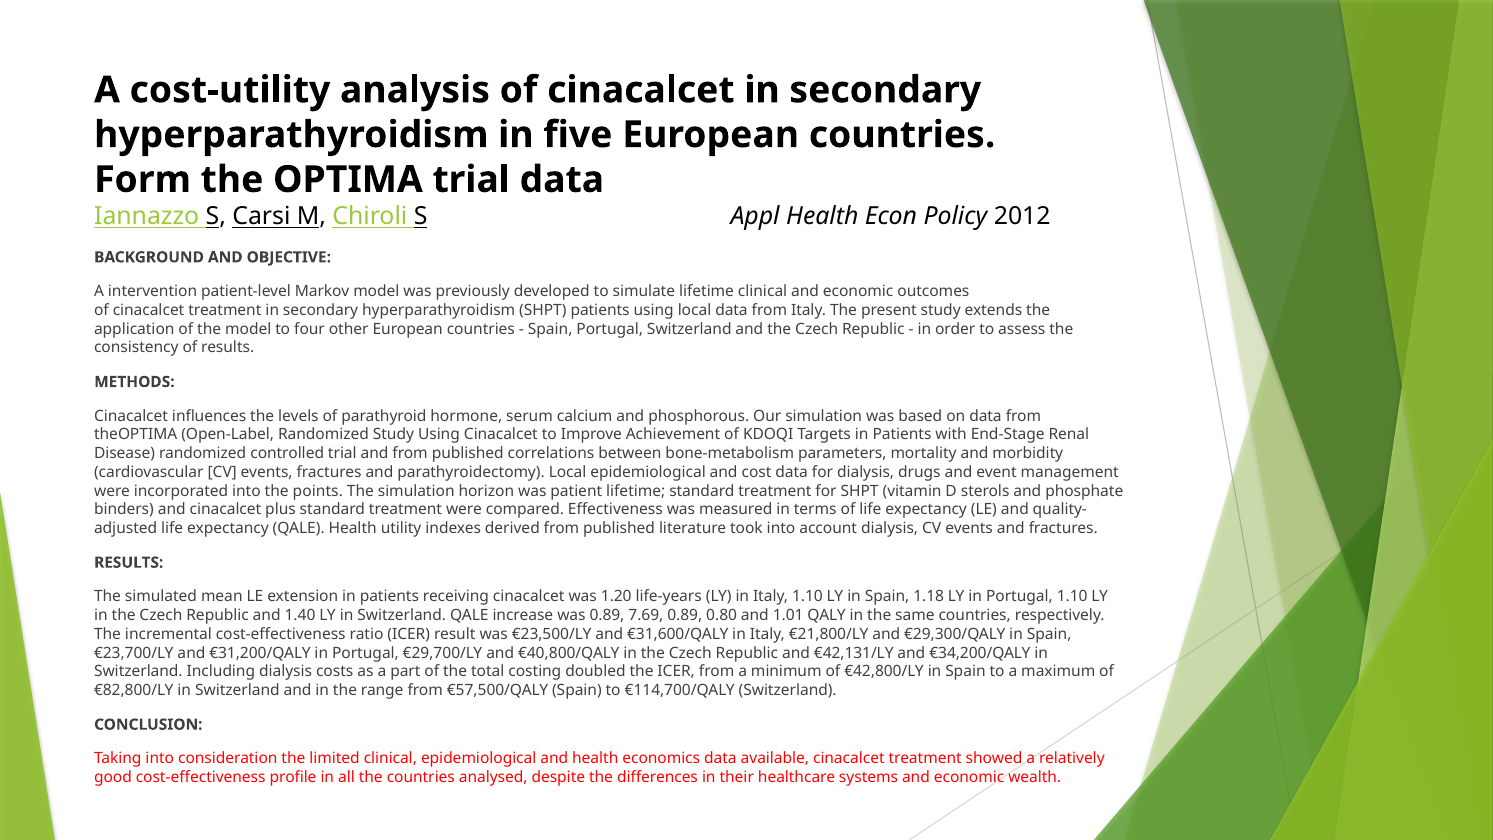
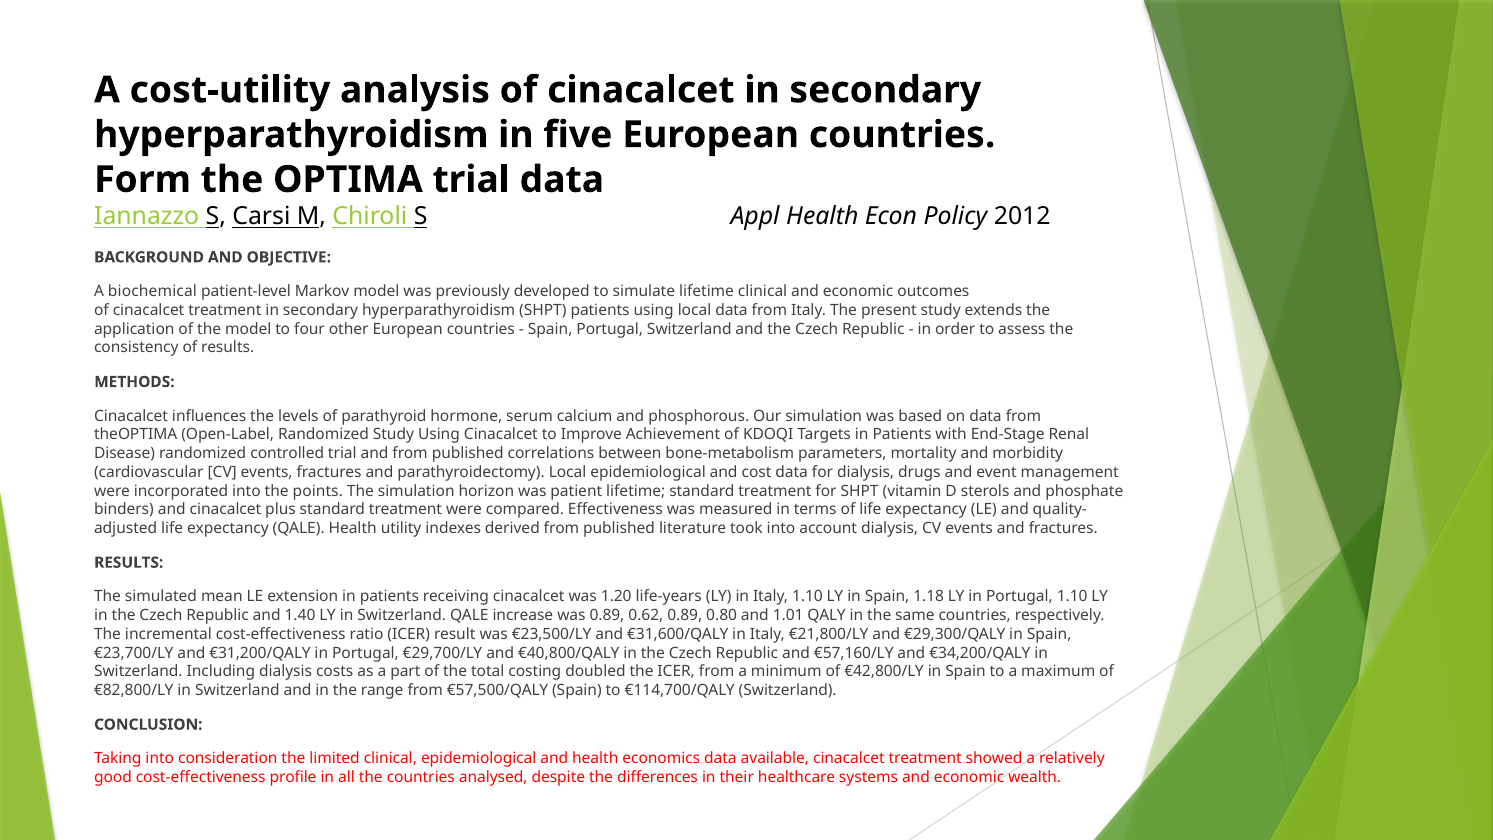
intervention: intervention -> biochemical
7.69: 7.69 -> 0.62
€42,131/LY: €42,131/LY -> €57,160/LY
